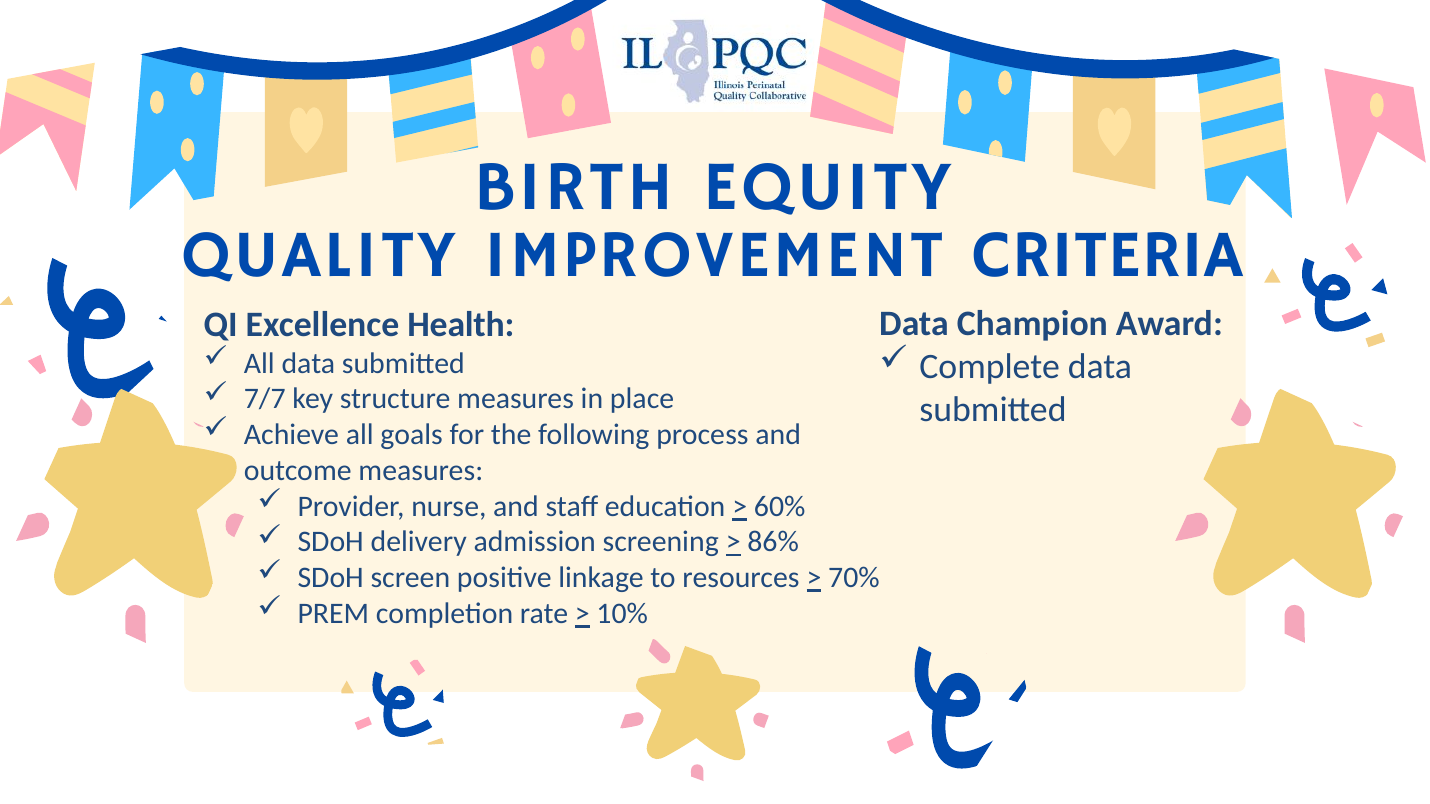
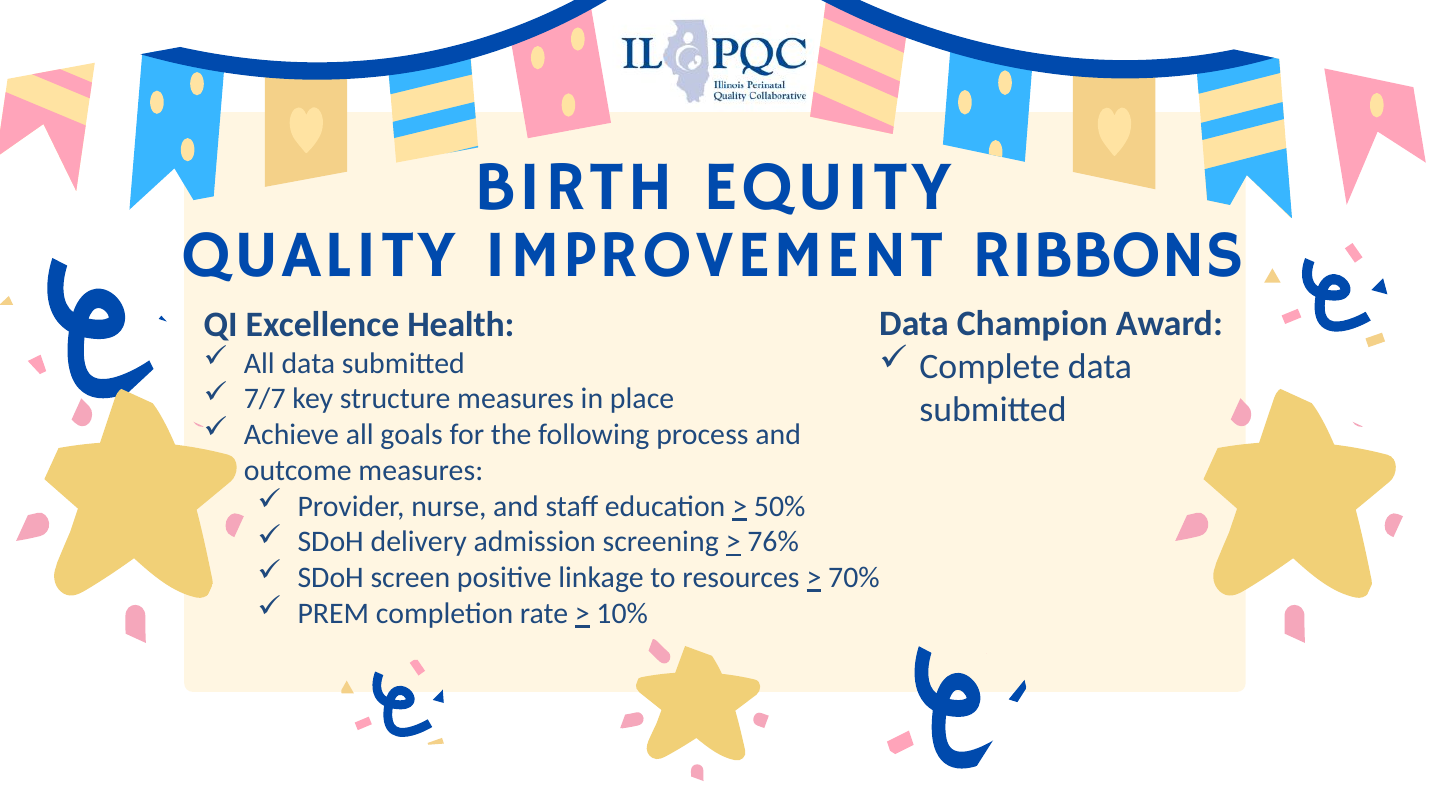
CRITERIA: CRITERIA -> RIBBONS
60%: 60% -> 50%
86%: 86% -> 76%
